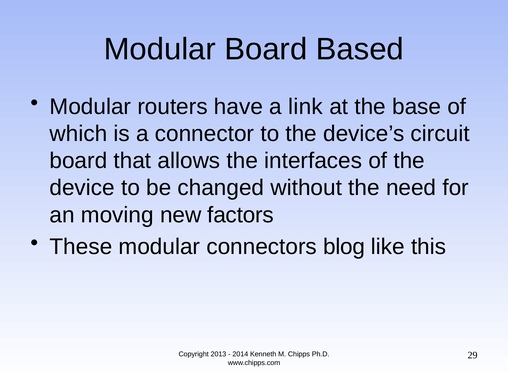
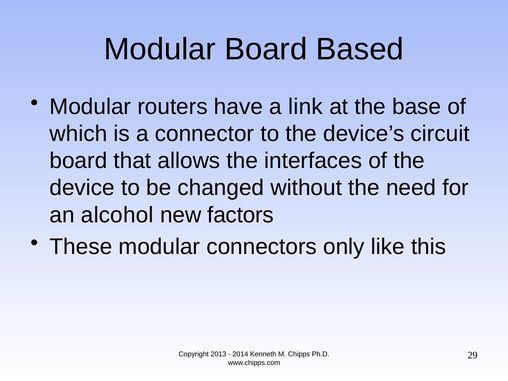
moving: moving -> alcohol
blog: blog -> only
